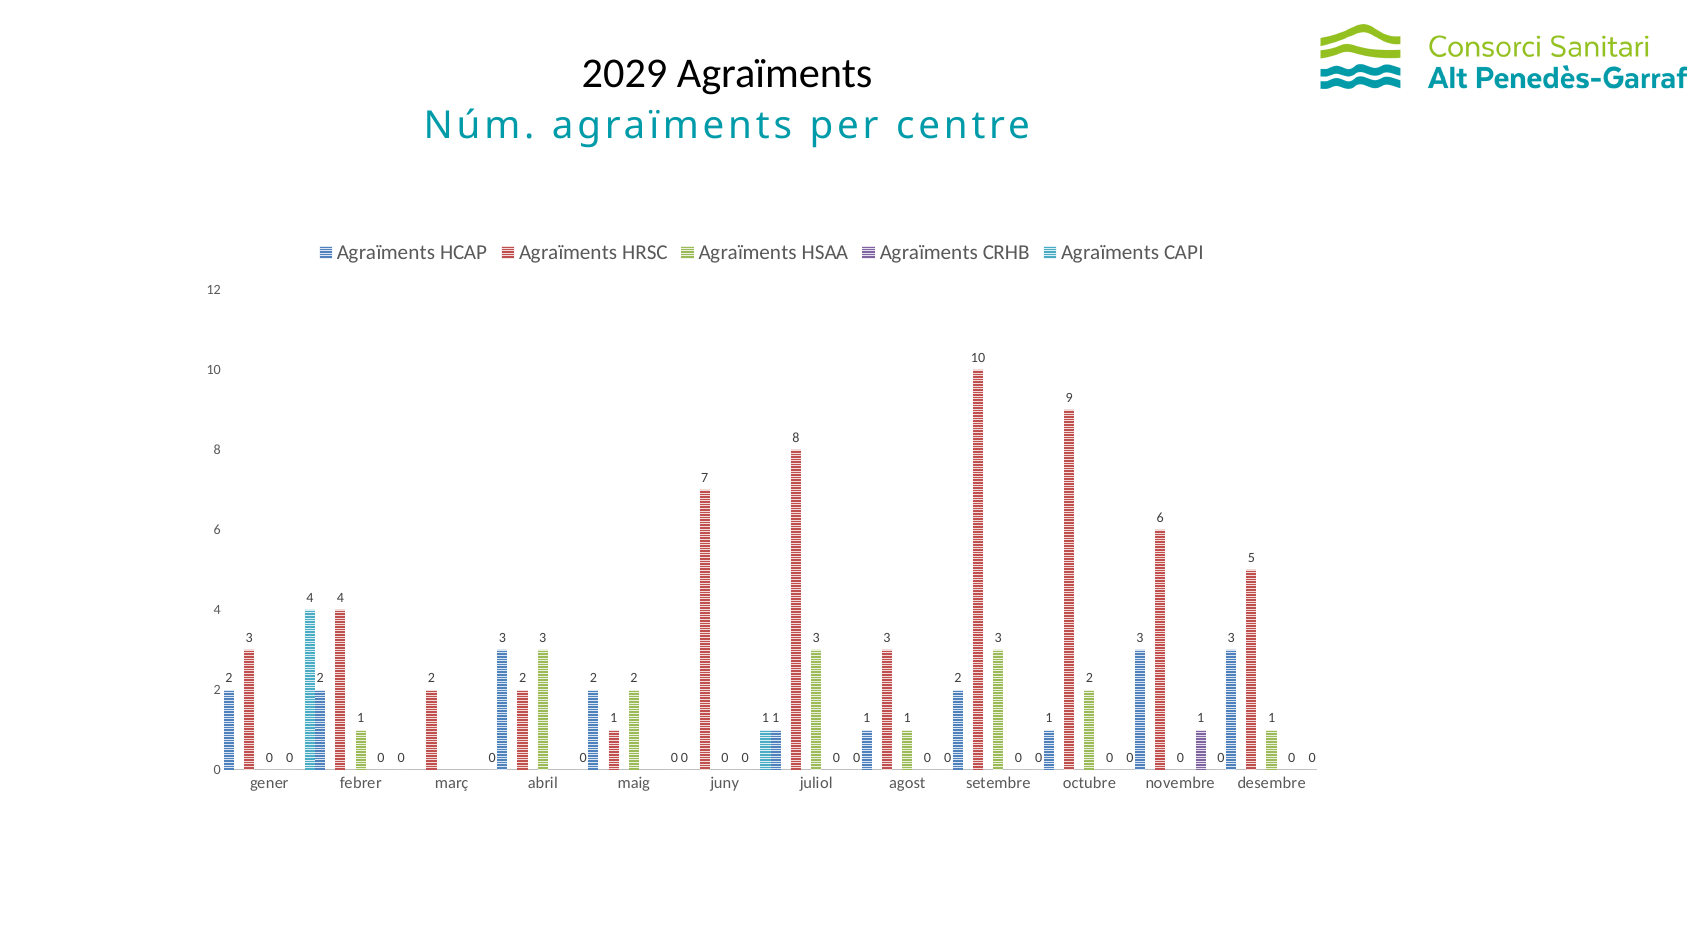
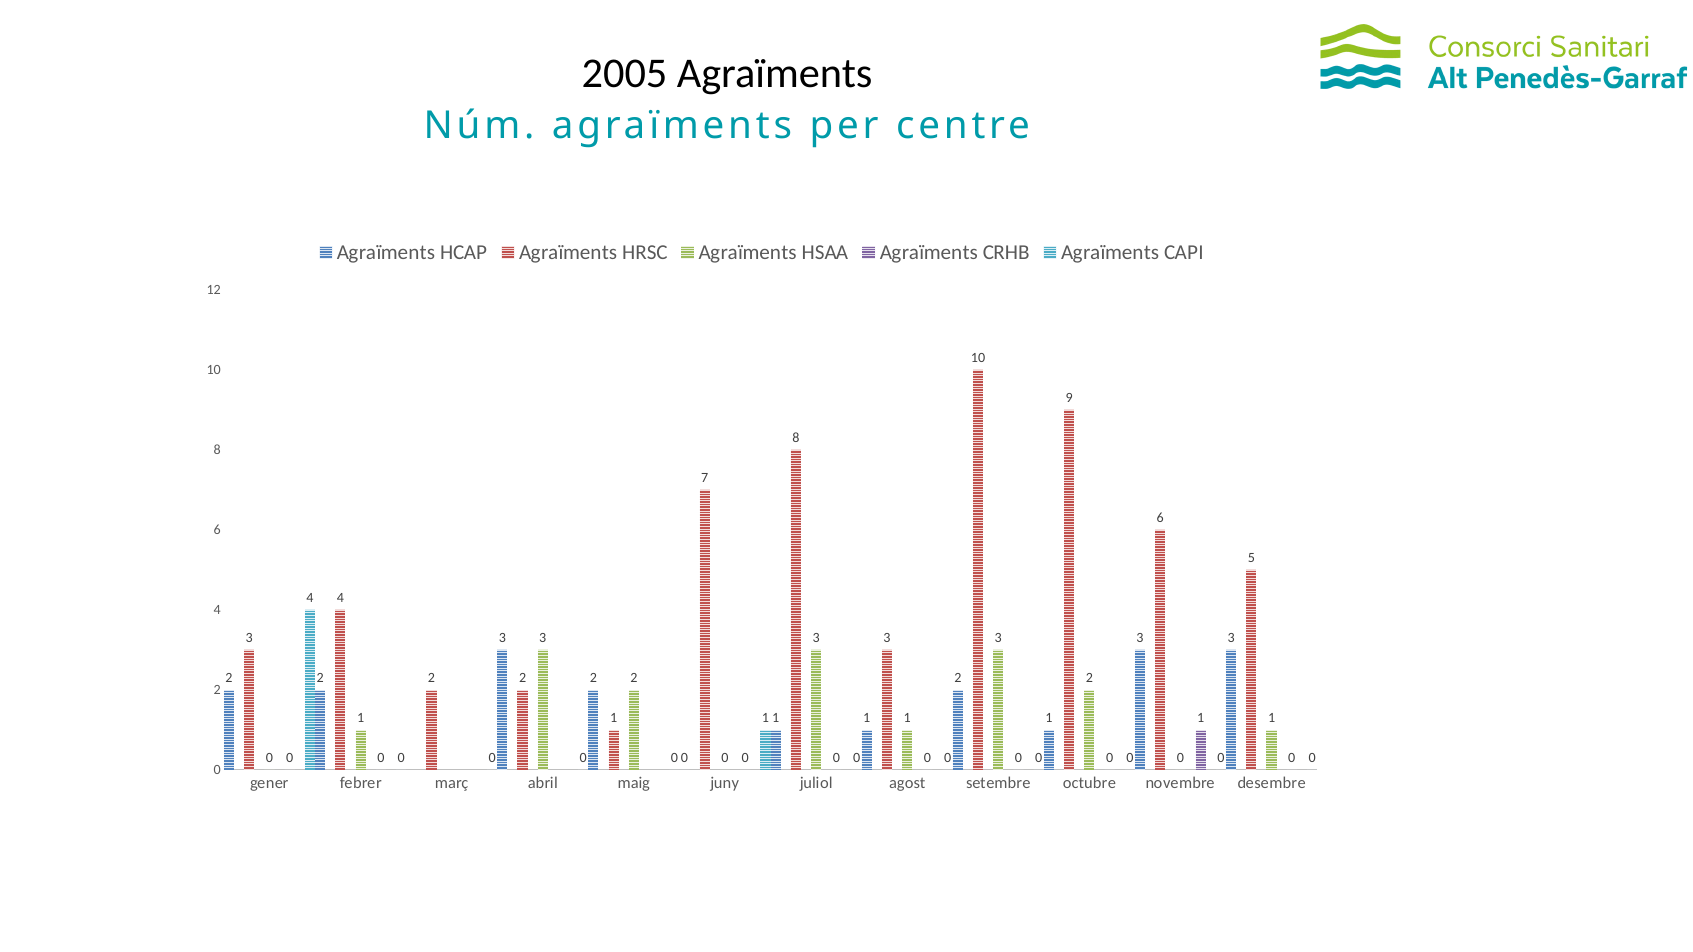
2029: 2029 -> 2005
